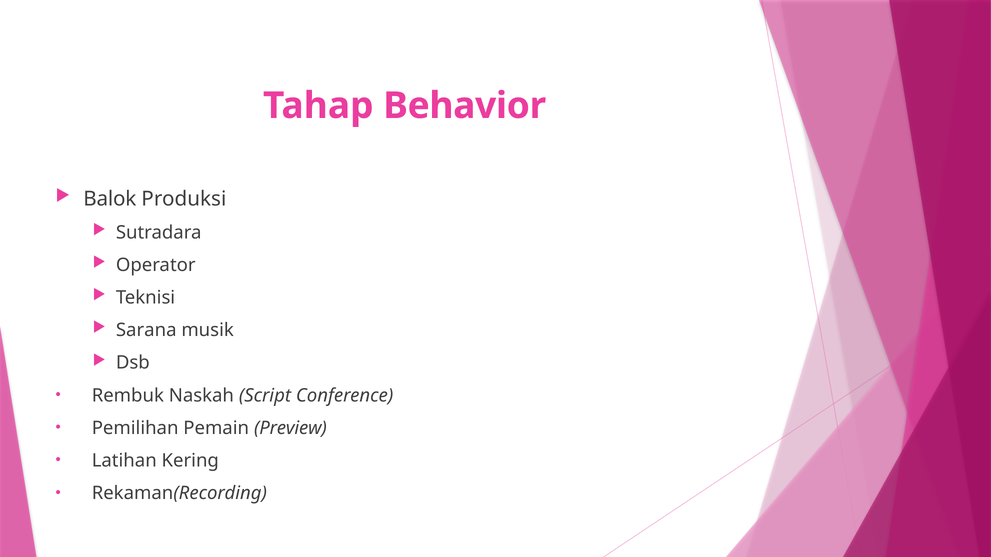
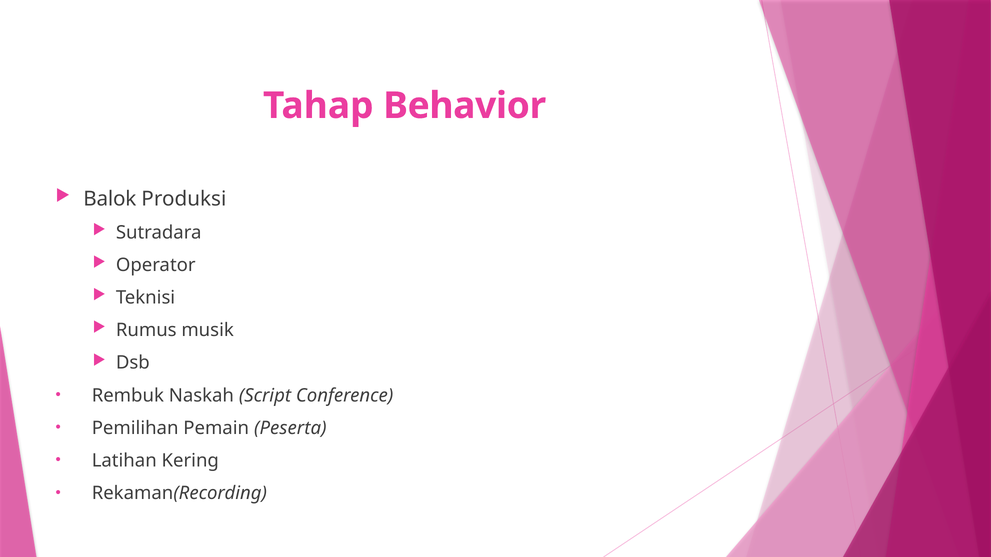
Sarana: Sarana -> Rumus
Preview: Preview -> Peserta
